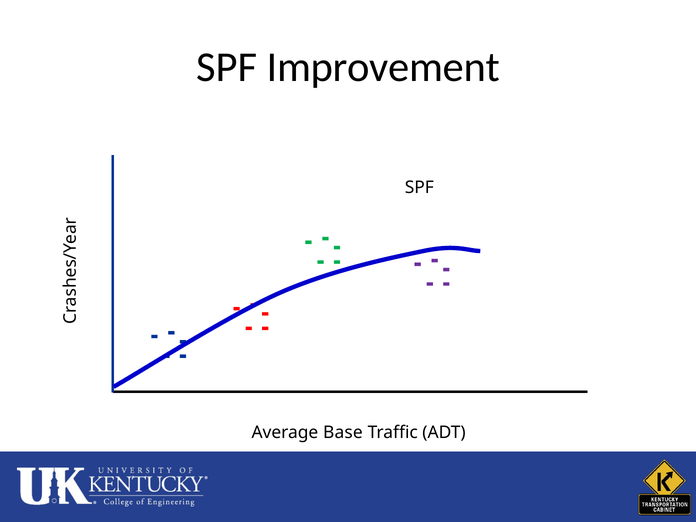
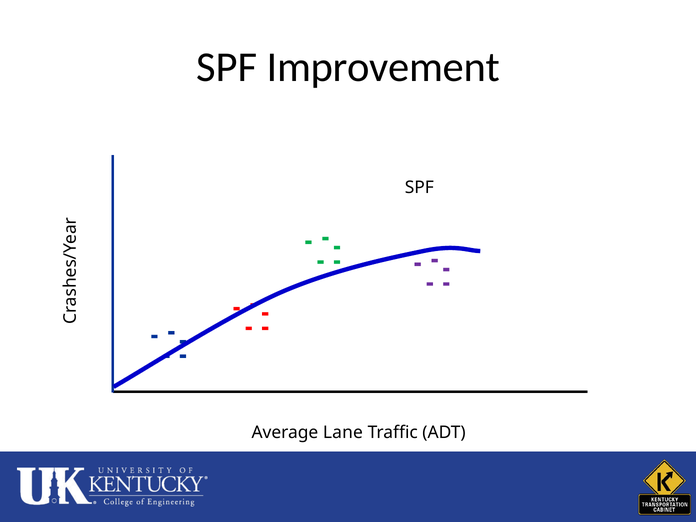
Base: Base -> Lane
